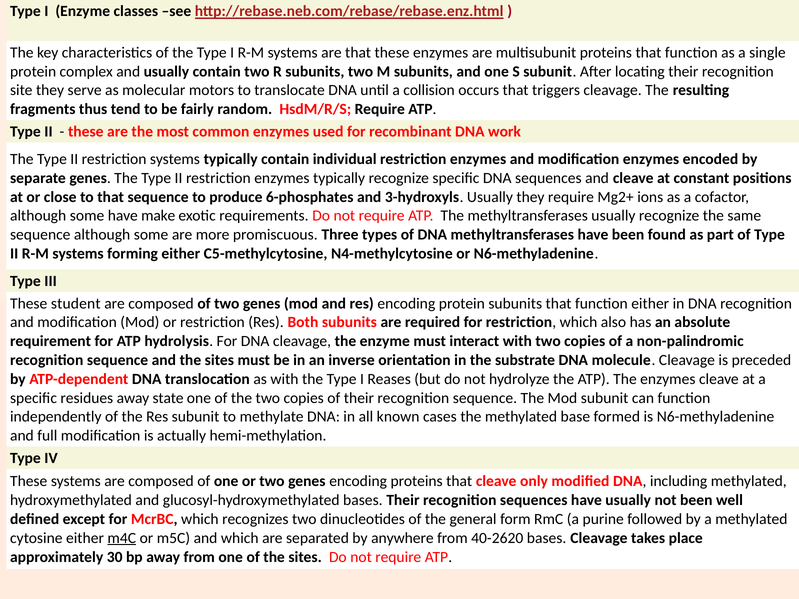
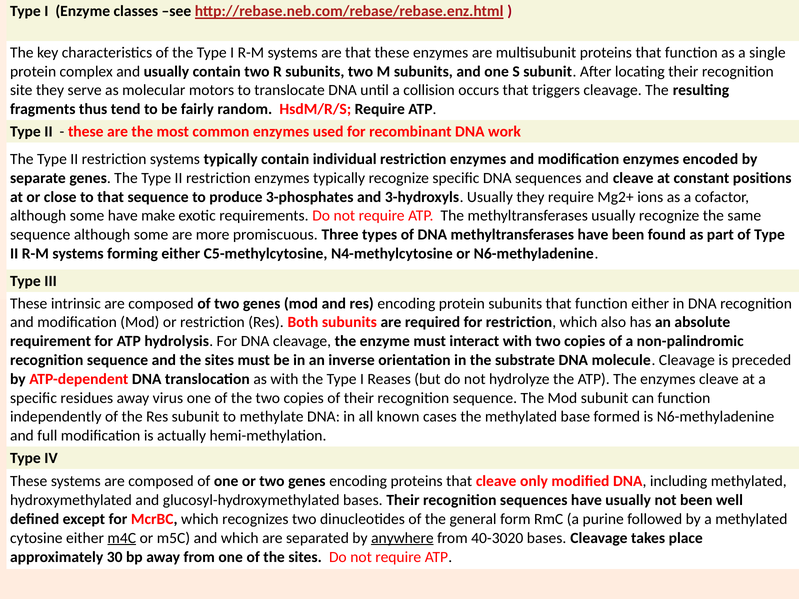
6-phosphates: 6-phosphates -> 3-phosphates
student: student -> intrinsic
state: state -> virus
anywhere underline: none -> present
40-2620: 40-2620 -> 40-3020
